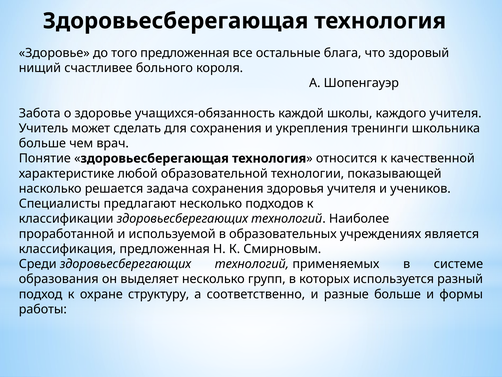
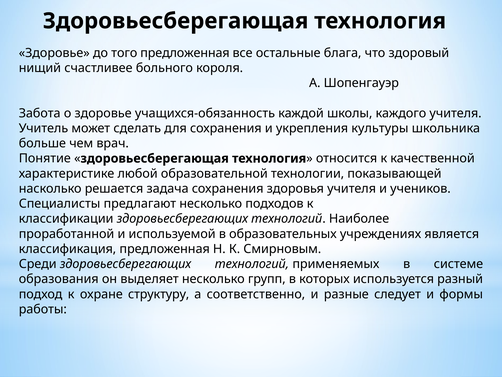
тренинги: тренинги -> культуры
разные больше: больше -> следует
